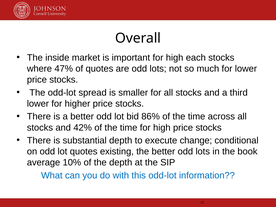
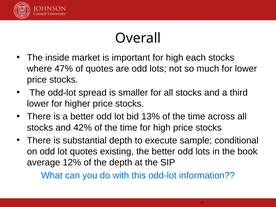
86%: 86% -> 13%
change: change -> sample
10%: 10% -> 12%
